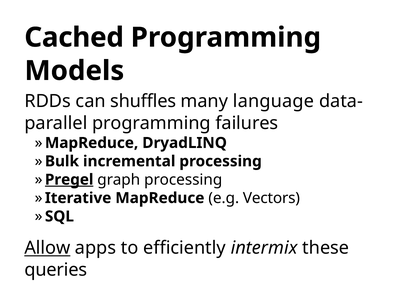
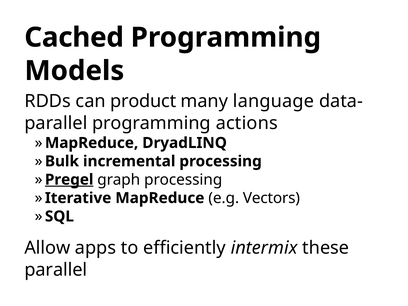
shuffles: shuffles -> product
failures: failures -> actions
Allow underline: present -> none
queries at (56, 270): queries -> parallel
